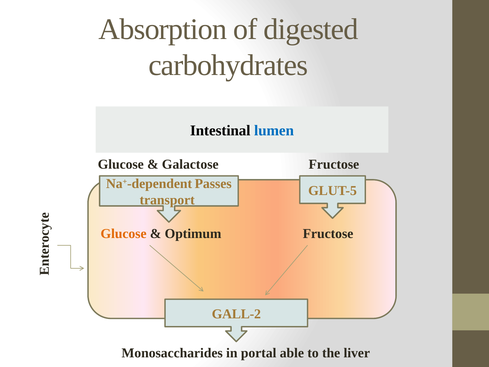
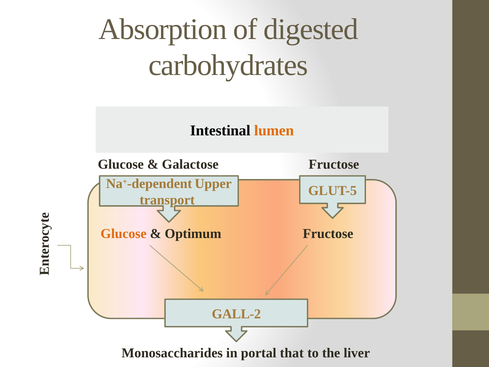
lumen colour: blue -> orange
Passes: Passes -> Upper
able: able -> that
